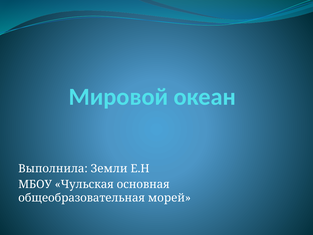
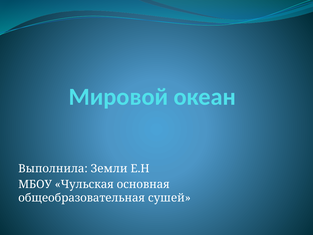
морей: морей -> сушей
